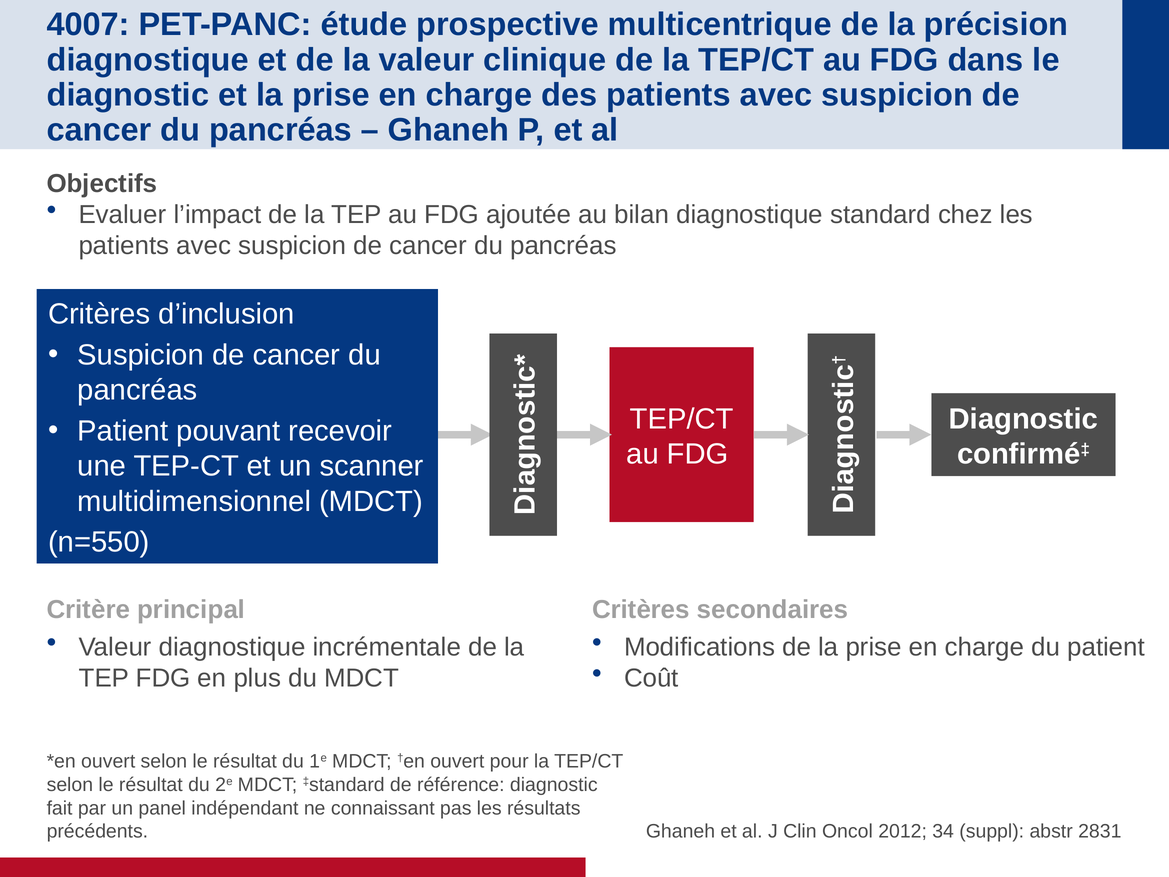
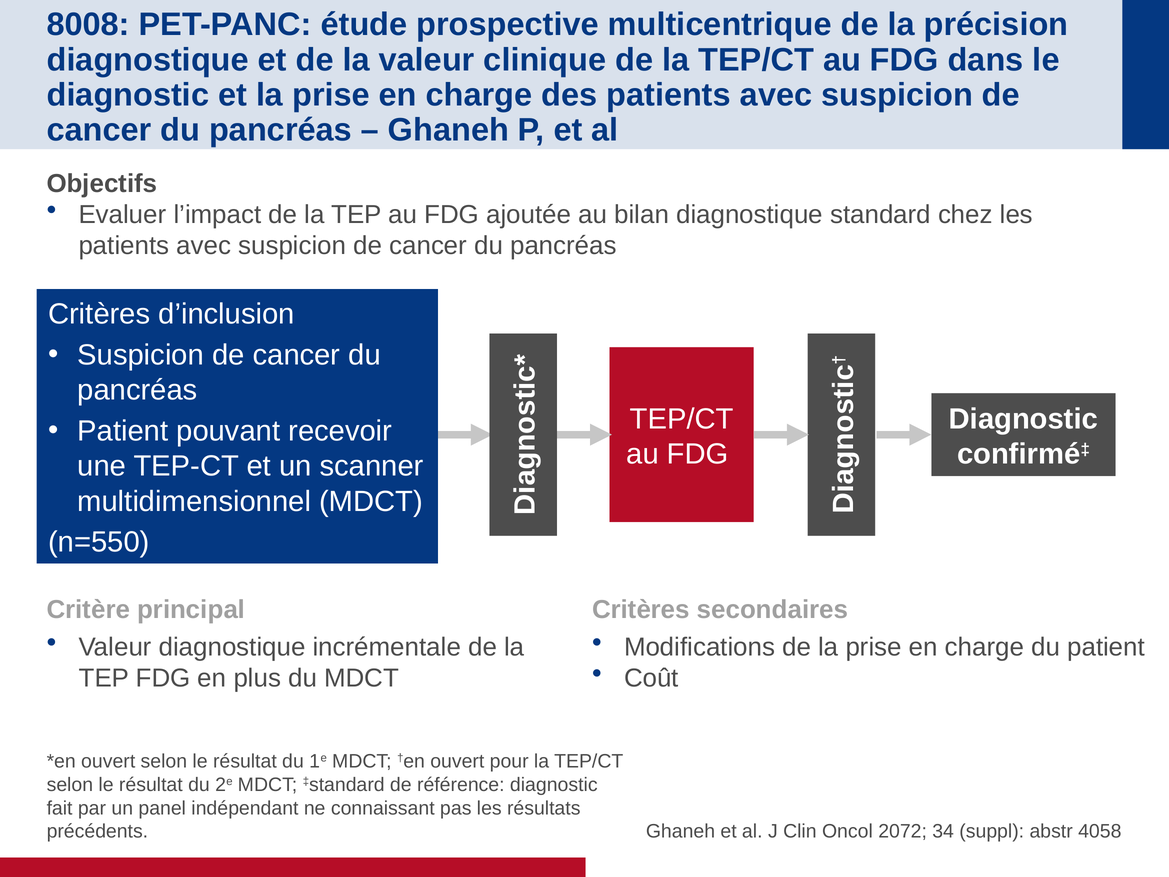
4007: 4007 -> 8008
2012: 2012 -> 2072
2831: 2831 -> 4058
